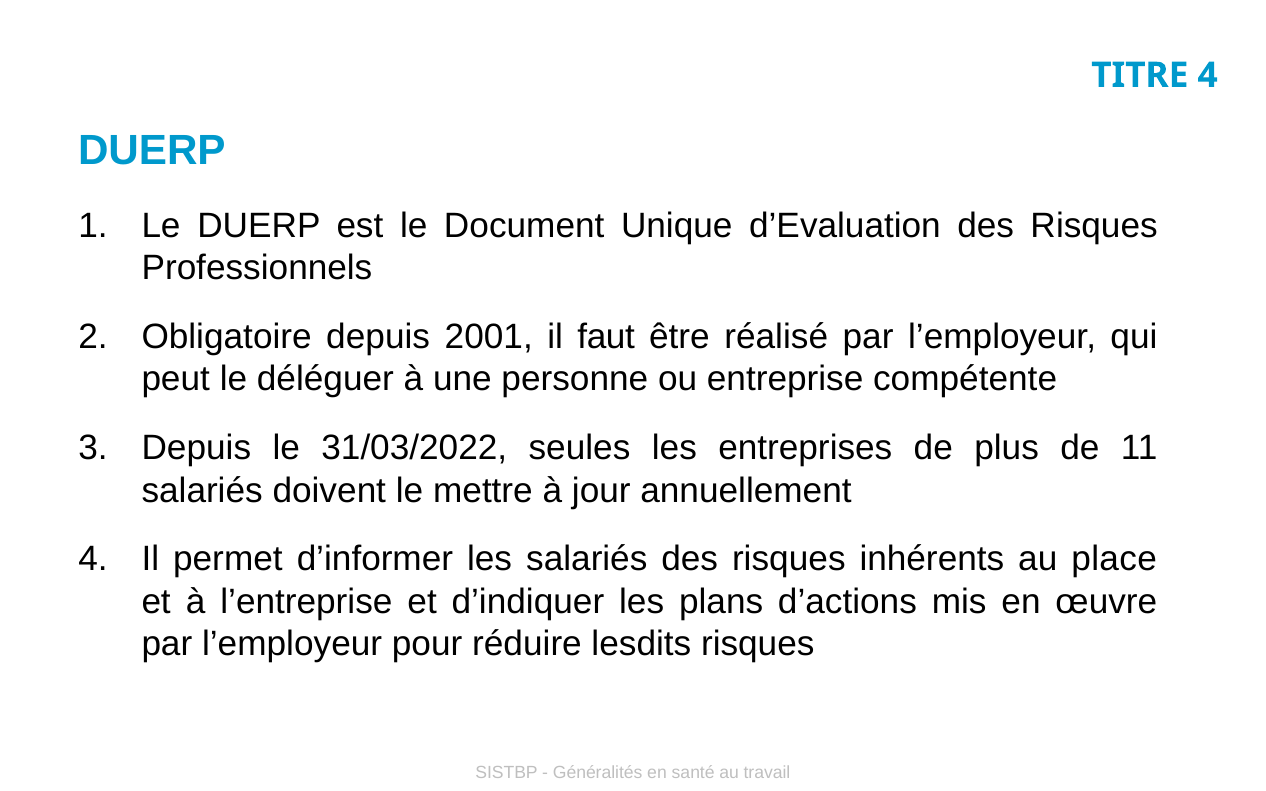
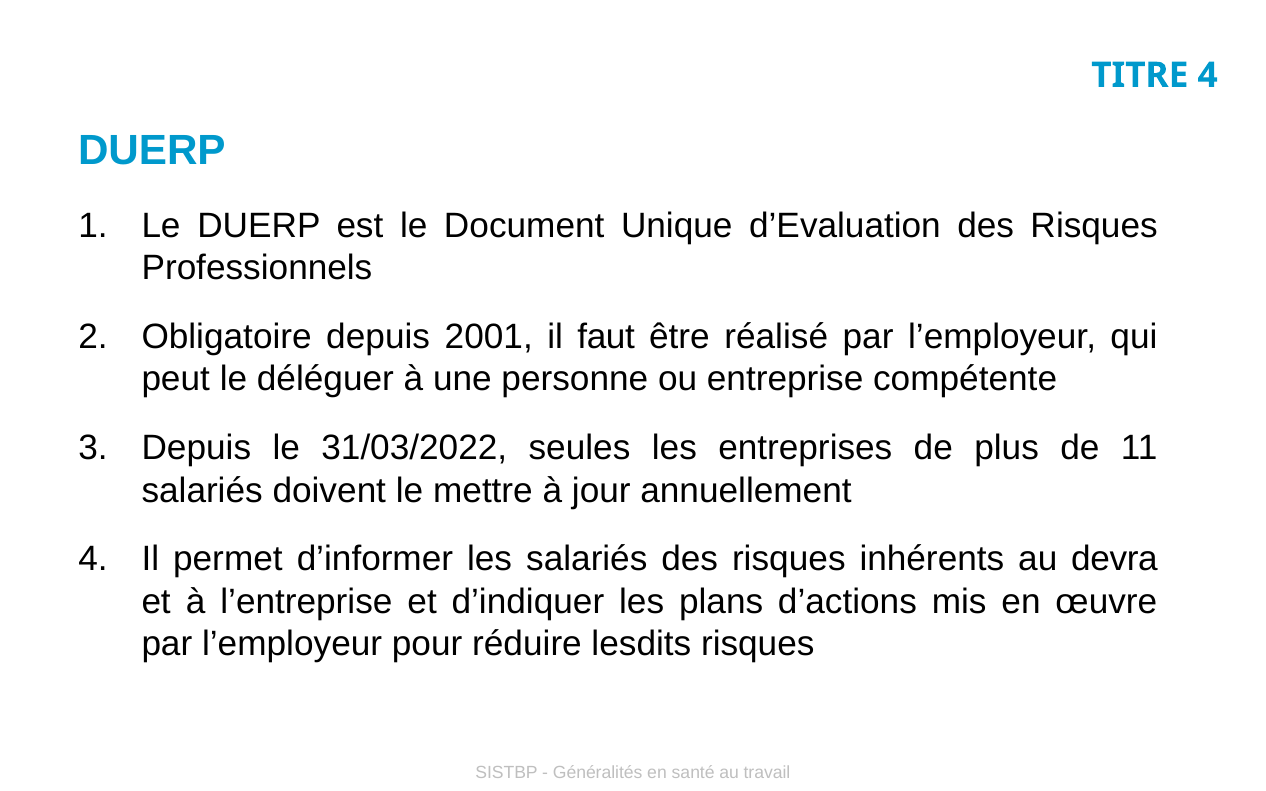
place: place -> devra
